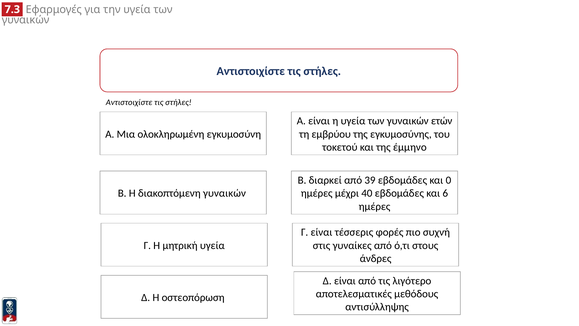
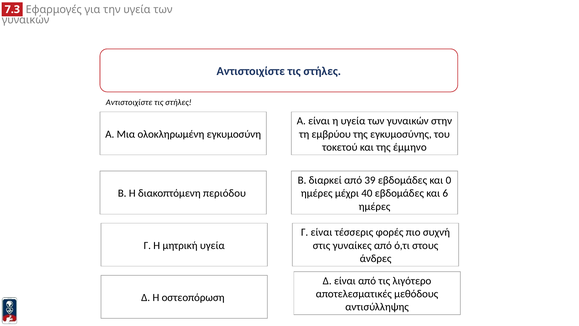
ετών: ετών -> στην
διακοπτόμενη γυναικών: γυναικών -> περιόδου
